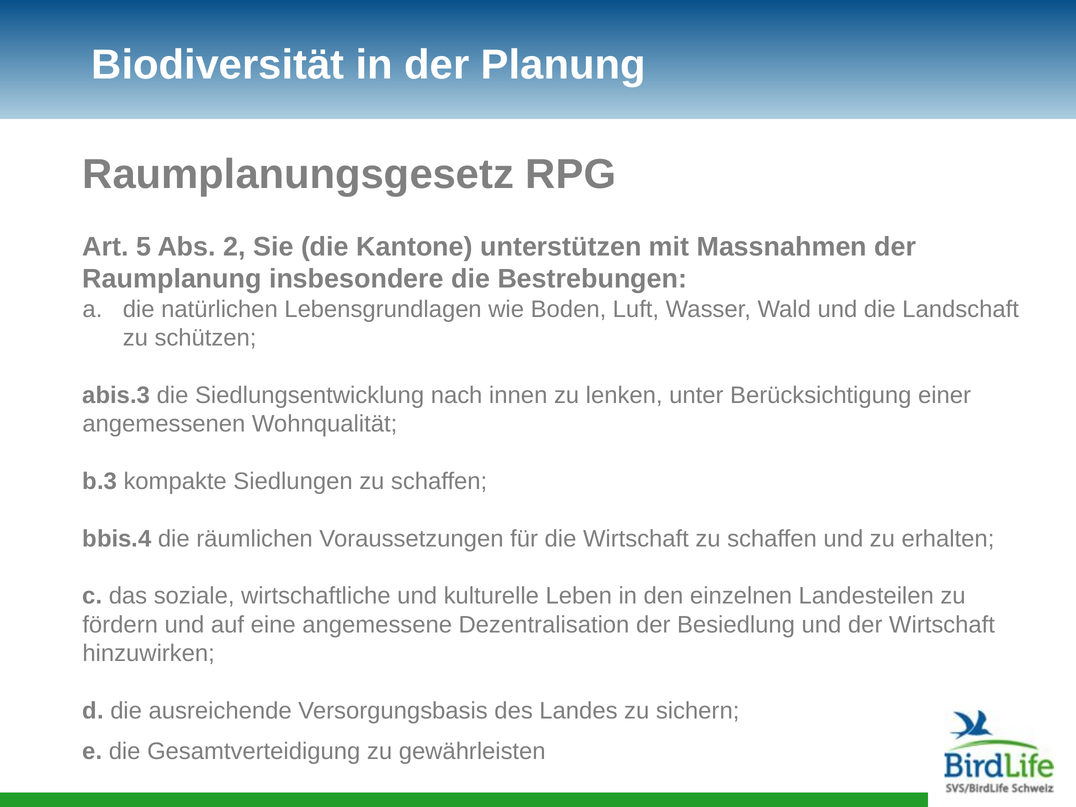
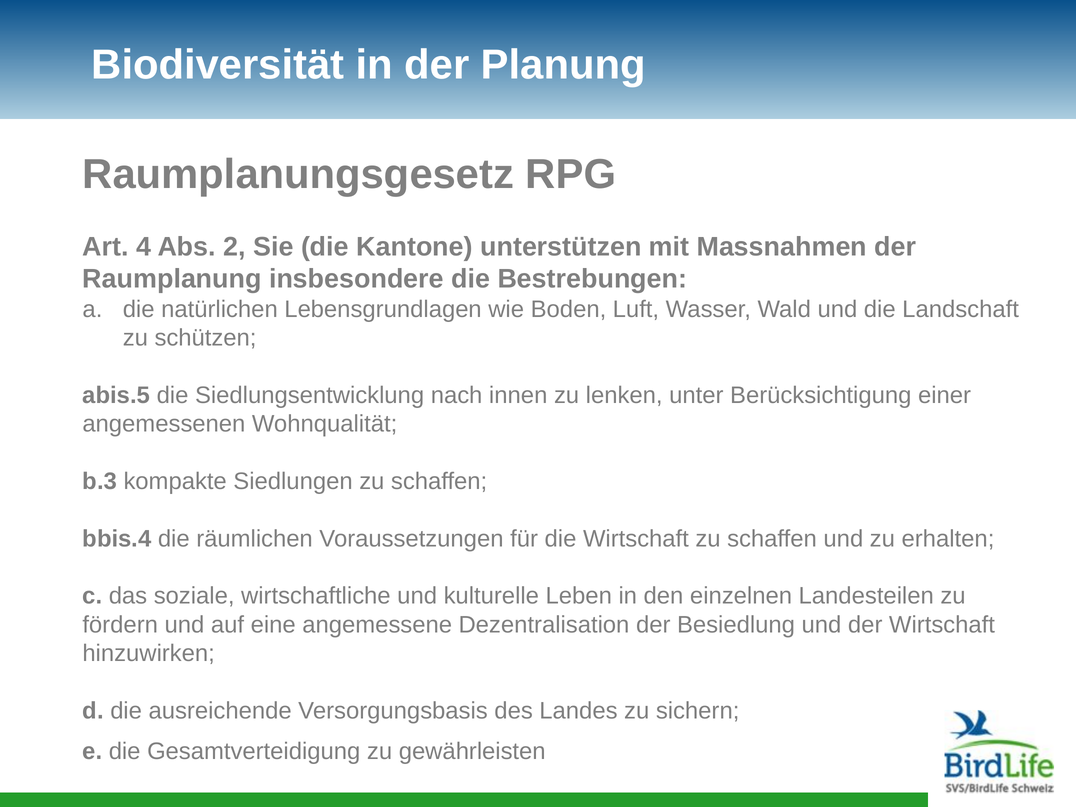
5: 5 -> 4
abis.3: abis.3 -> abis.5
